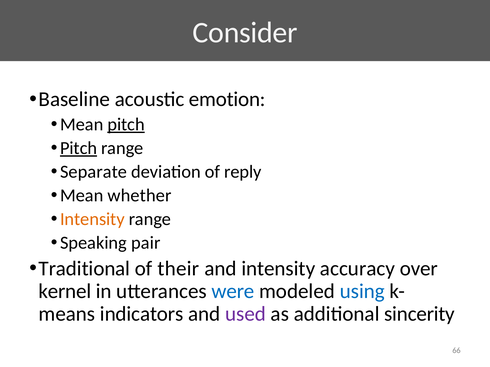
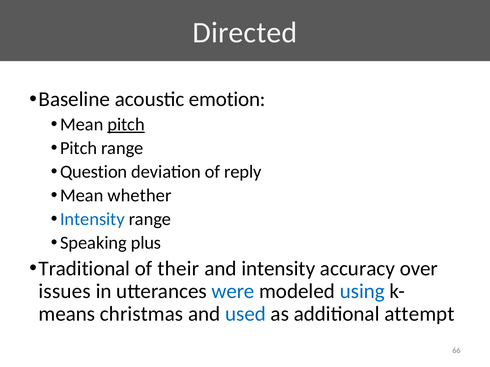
Consider: Consider -> Directed
Pitch at (79, 148) underline: present -> none
Separate: Separate -> Question
Intensity at (92, 219) colour: orange -> blue
pair: pair -> plus
kernel: kernel -> issues
indicators: indicators -> christmas
used colour: purple -> blue
sincerity: sincerity -> attempt
